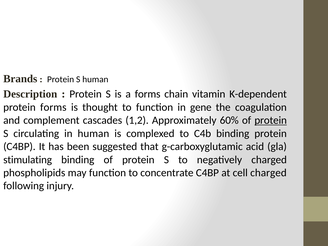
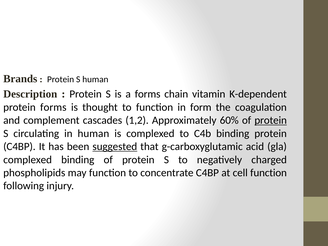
gene: gene -> form
suggested underline: none -> present
stimulating at (28, 160): stimulating -> complexed
cell charged: charged -> function
